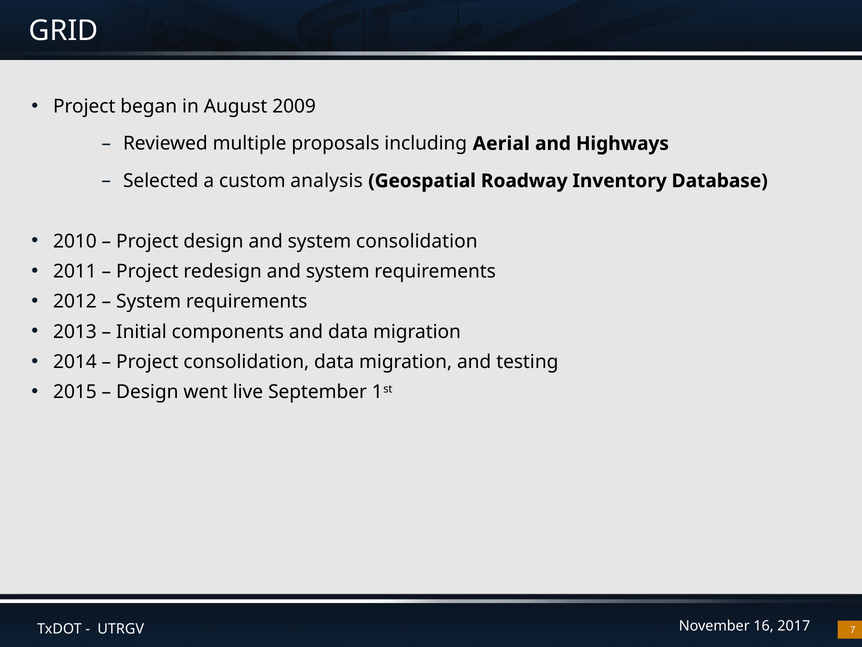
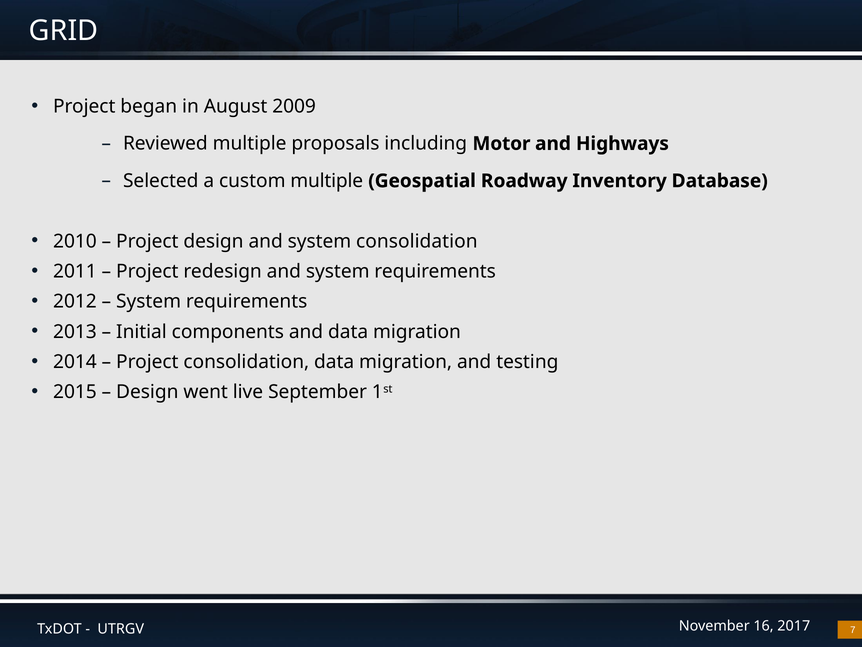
Aerial: Aerial -> Motor
custom analysis: analysis -> multiple
